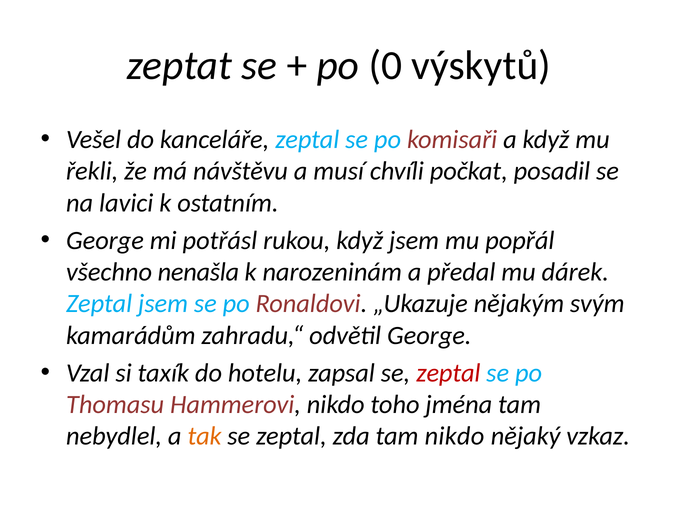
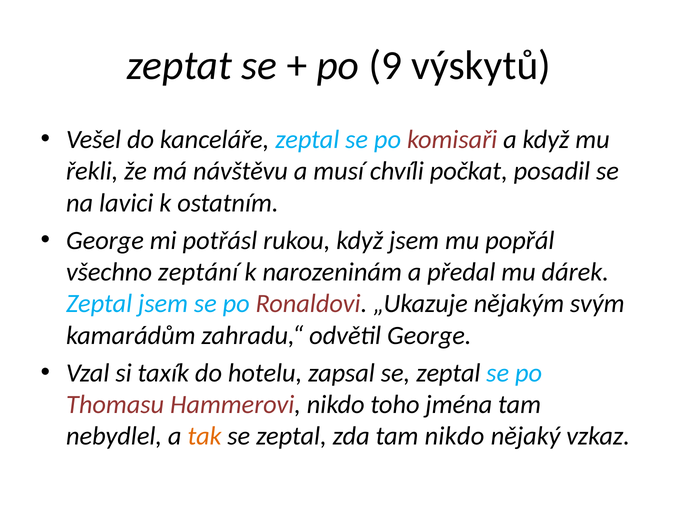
0: 0 -> 9
nenašla: nenašla -> zeptání
zeptal at (448, 373) colour: red -> black
